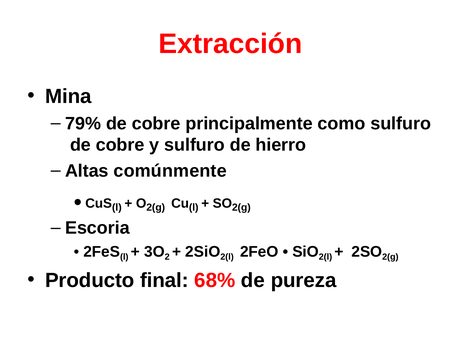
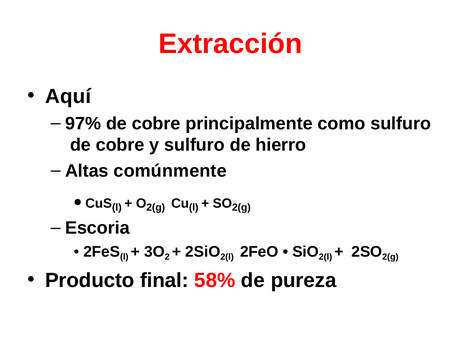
Mina: Mina -> Aquí
79%: 79% -> 97%
68%: 68% -> 58%
